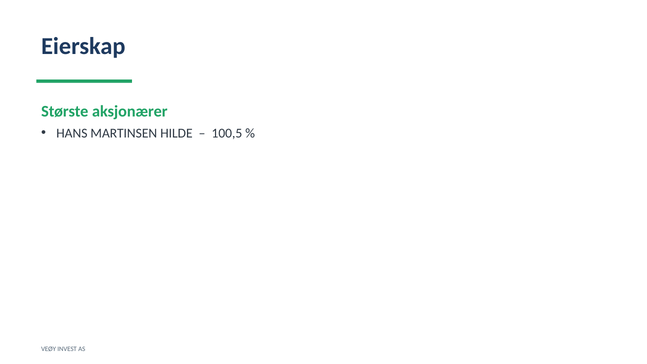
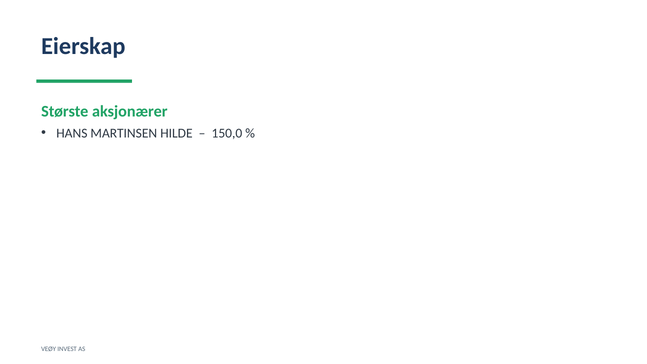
100,5: 100,5 -> 150,0
